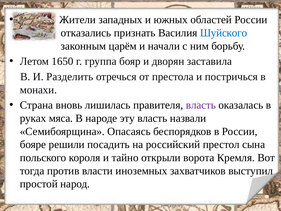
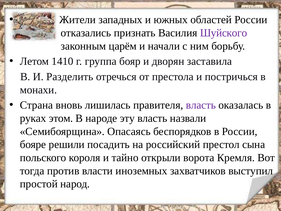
Шуйского colour: blue -> purple
1650: 1650 -> 1410
мяса: мяса -> этом
